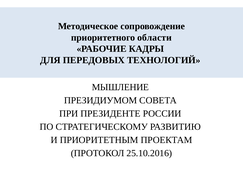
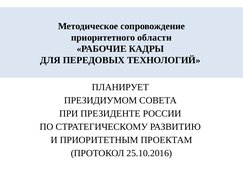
МЫШЛЕНИЕ: МЫШЛЕНИЕ -> ПЛАНИРУЕТ
